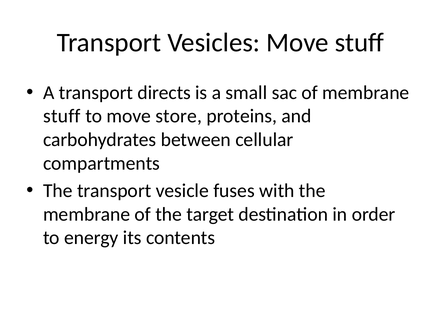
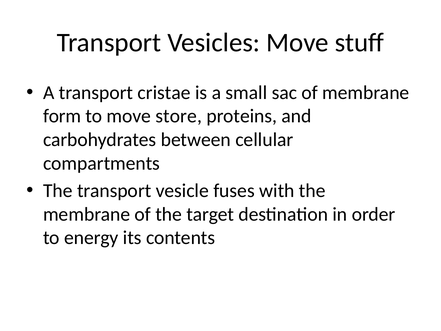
directs: directs -> cristae
stuff at (62, 116): stuff -> form
